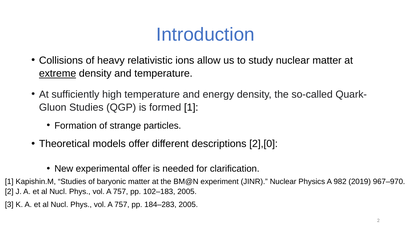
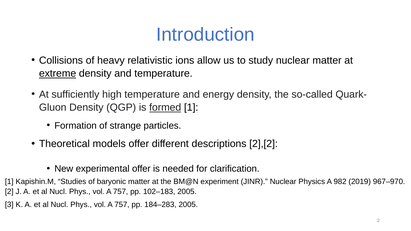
Studies at (86, 108): Studies -> Density
formed underline: none -> present
2],[0: 2],[0 -> 2],[2
